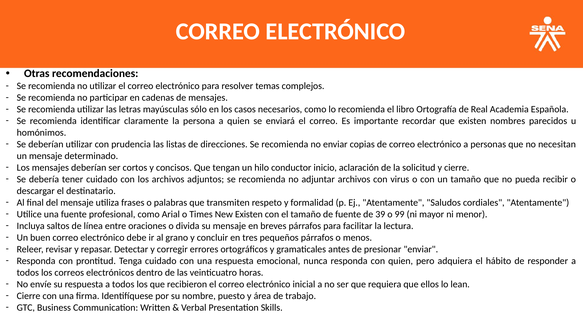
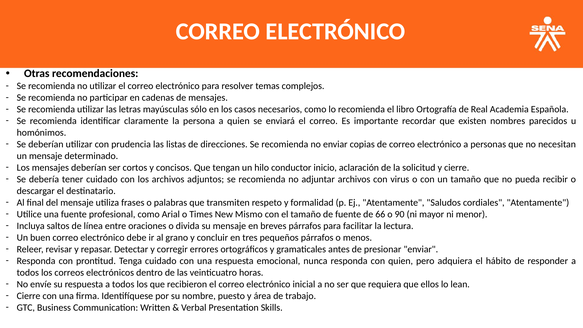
New Existen: Existen -> Mismo
39: 39 -> 66
99: 99 -> 90
